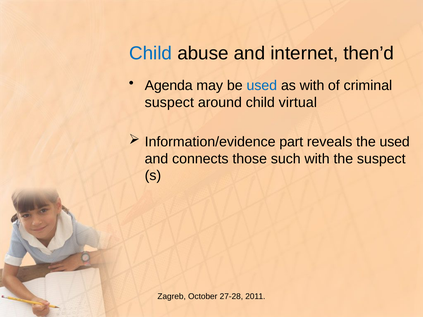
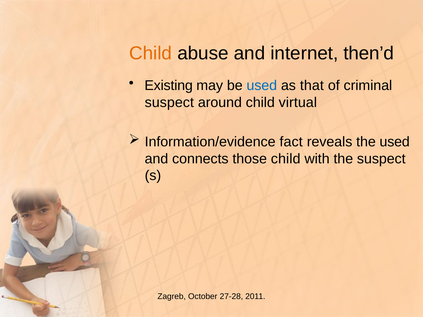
Child at (151, 53) colour: blue -> orange
Agenda: Agenda -> Existing
as with: with -> that
part: part -> fact
those such: such -> child
